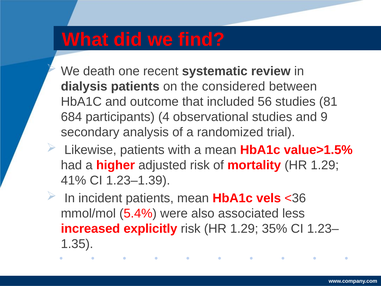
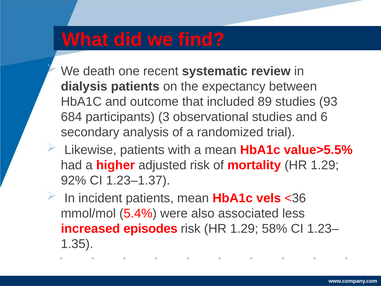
considered: considered -> expectancy
56: 56 -> 89
81: 81 -> 93
4: 4 -> 3
9: 9 -> 6
value>1.5%: value>1.5% -> value>5.5%
41%: 41% -> 92%
1.23–1.39: 1.23–1.39 -> 1.23–1.37
explicitly: explicitly -> episodes
35%: 35% -> 58%
